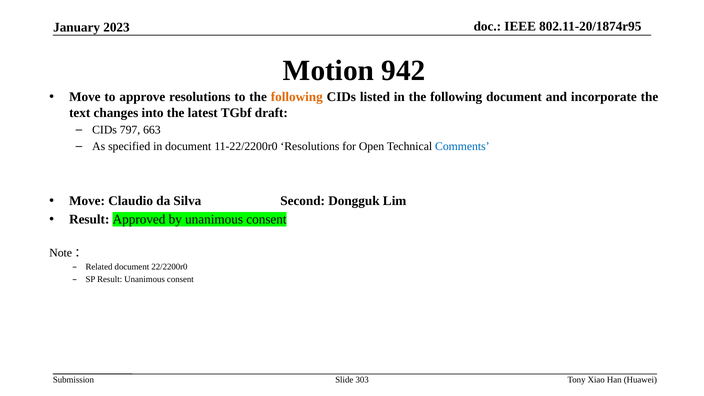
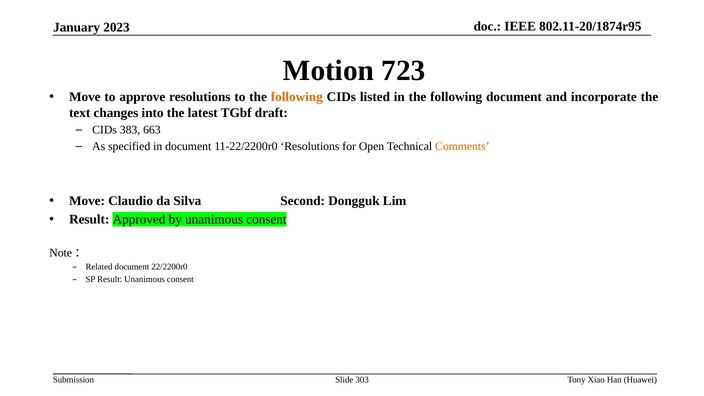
942: 942 -> 723
797: 797 -> 383
Comments colour: blue -> orange
